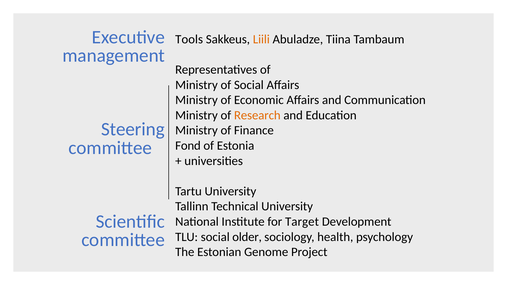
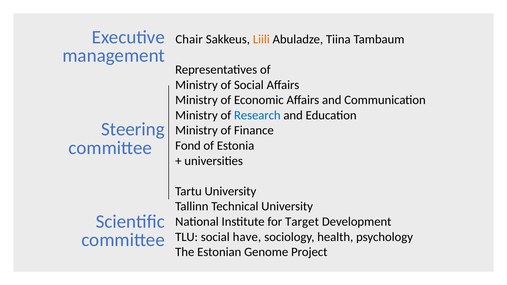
Tools: Tools -> Chair
Research colour: orange -> blue
older: older -> have
